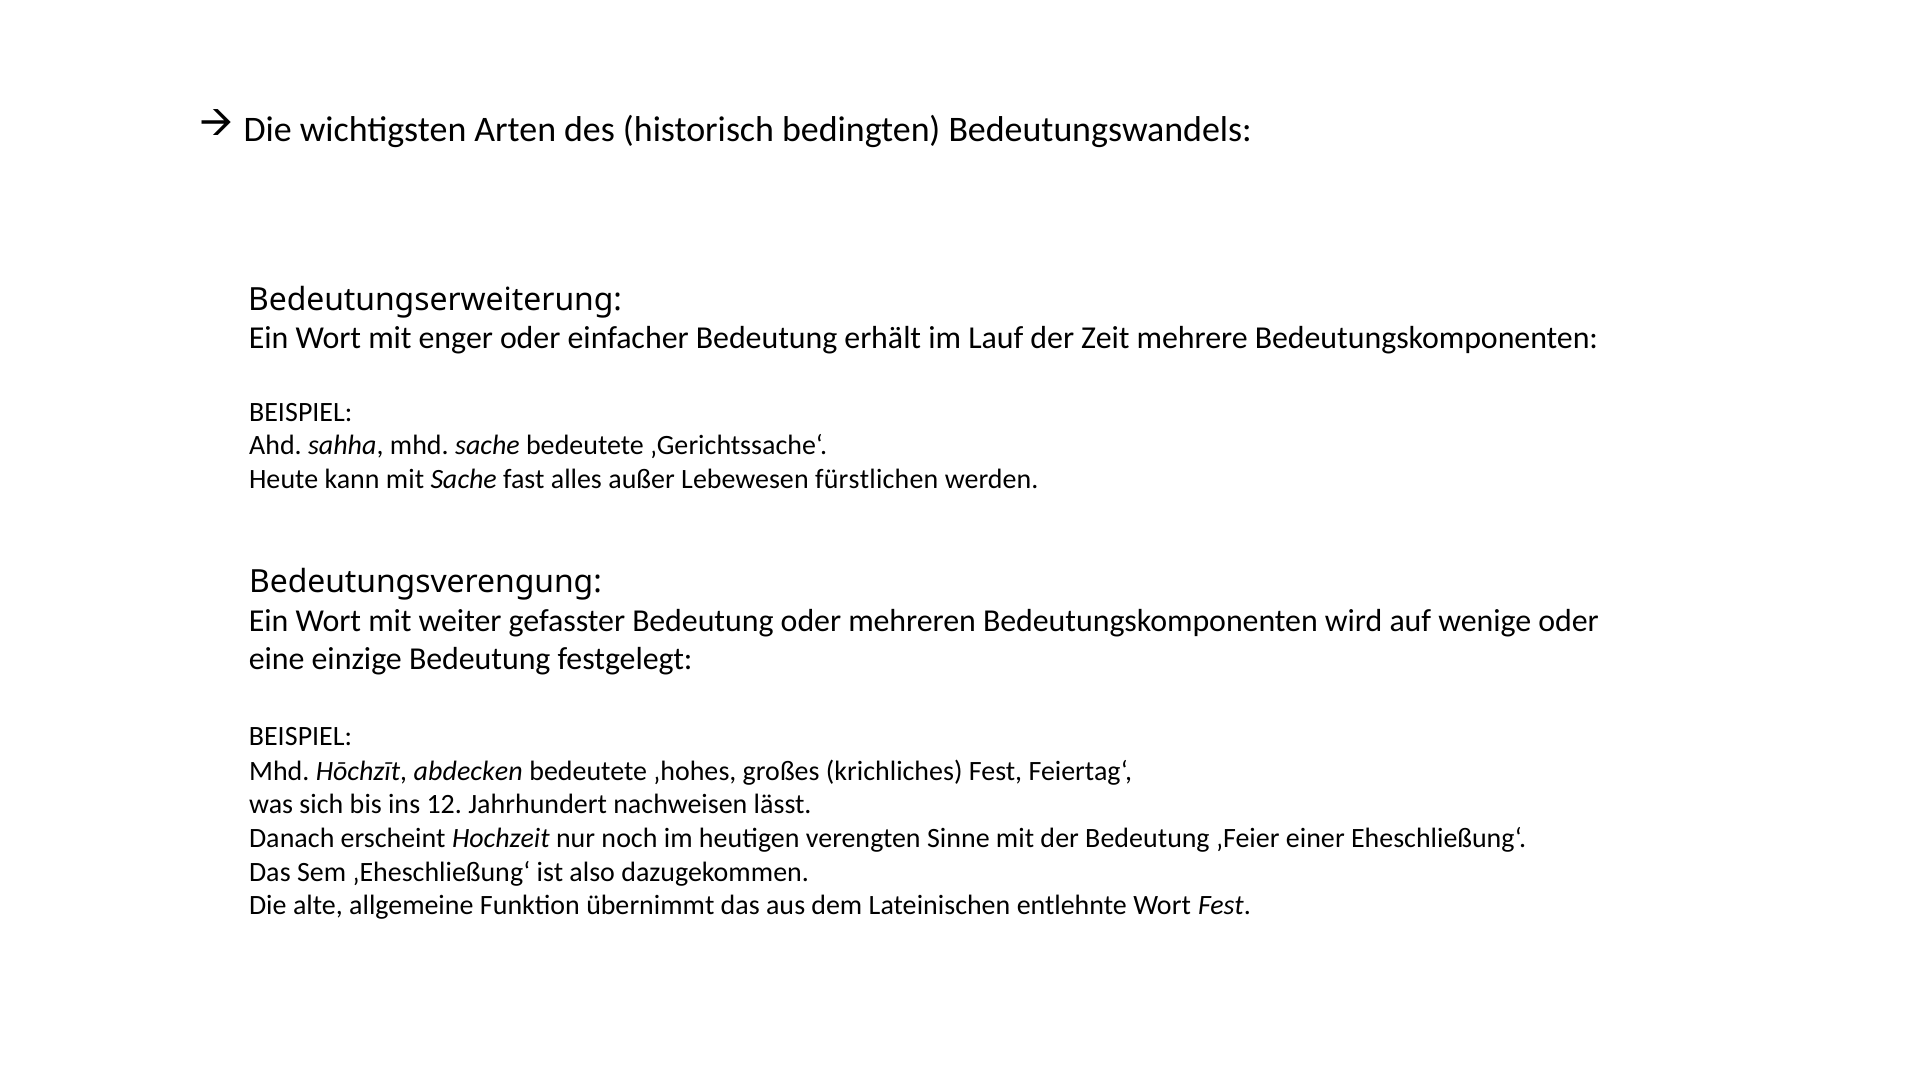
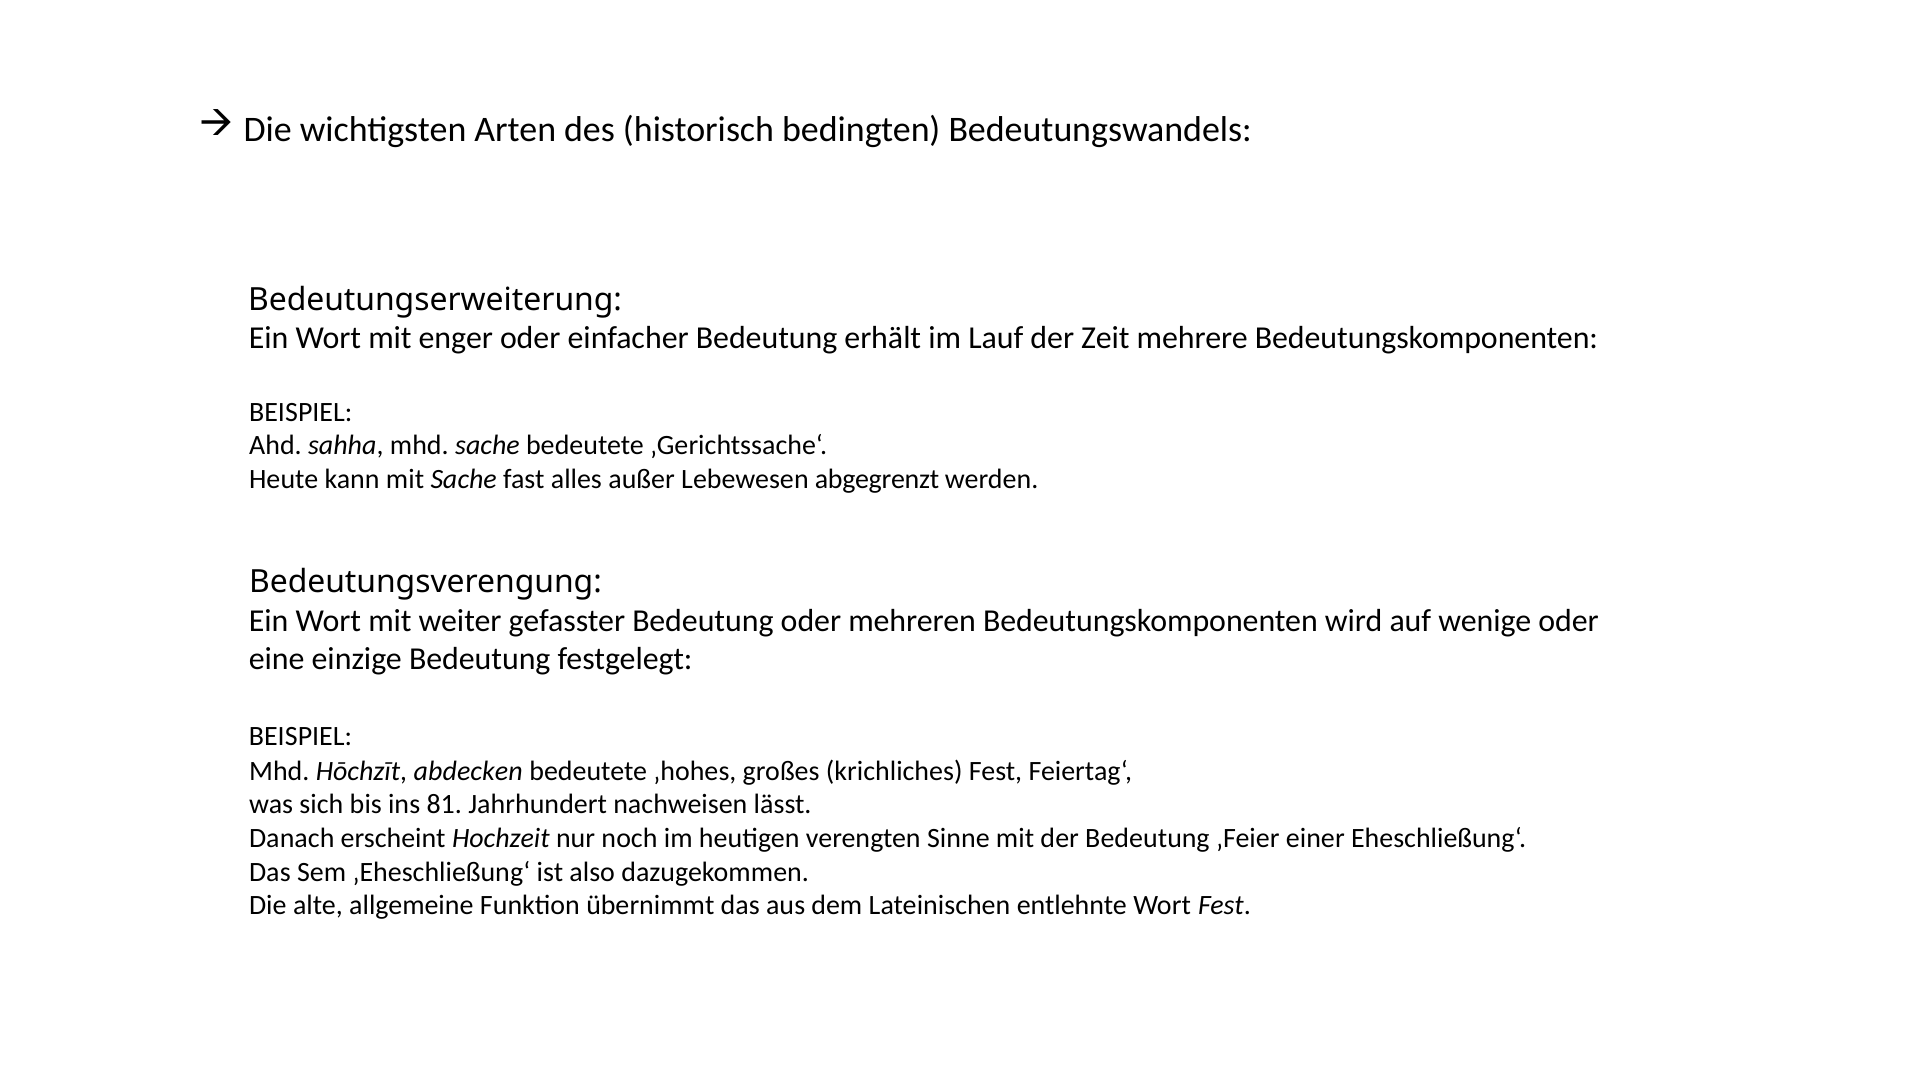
fürstlichen: fürstlichen -> abgegrenzt
12: 12 -> 81
